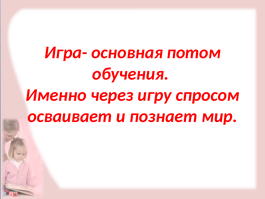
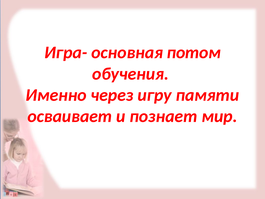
спросом: спросом -> памяти
